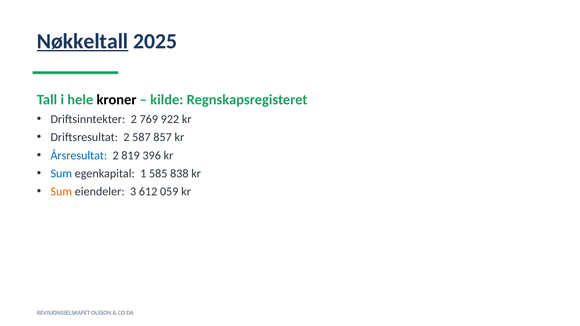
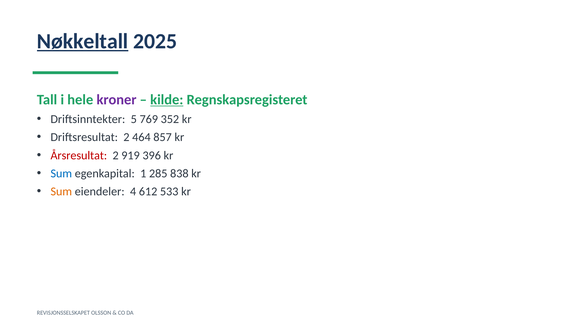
kroner colour: black -> purple
kilde underline: none -> present
Driftsinntekter 2: 2 -> 5
922: 922 -> 352
587: 587 -> 464
Årsresultat colour: blue -> red
819: 819 -> 919
585: 585 -> 285
3: 3 -> 4
059: 059 -> 533
